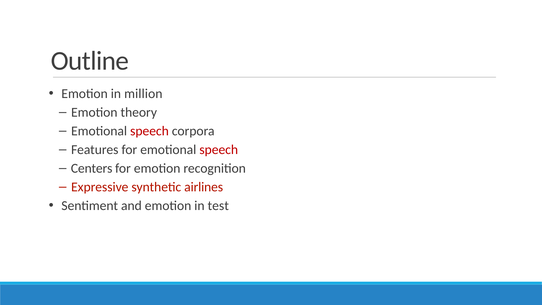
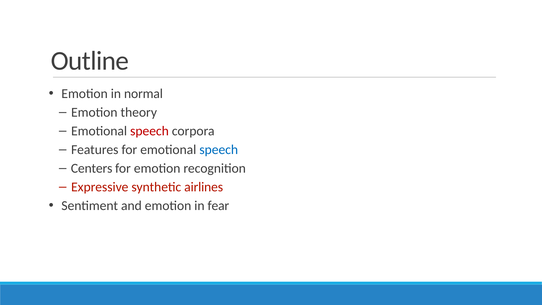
million: million -> normal
speech at (219, 150) colour: red -> blue
test: test -> fear
